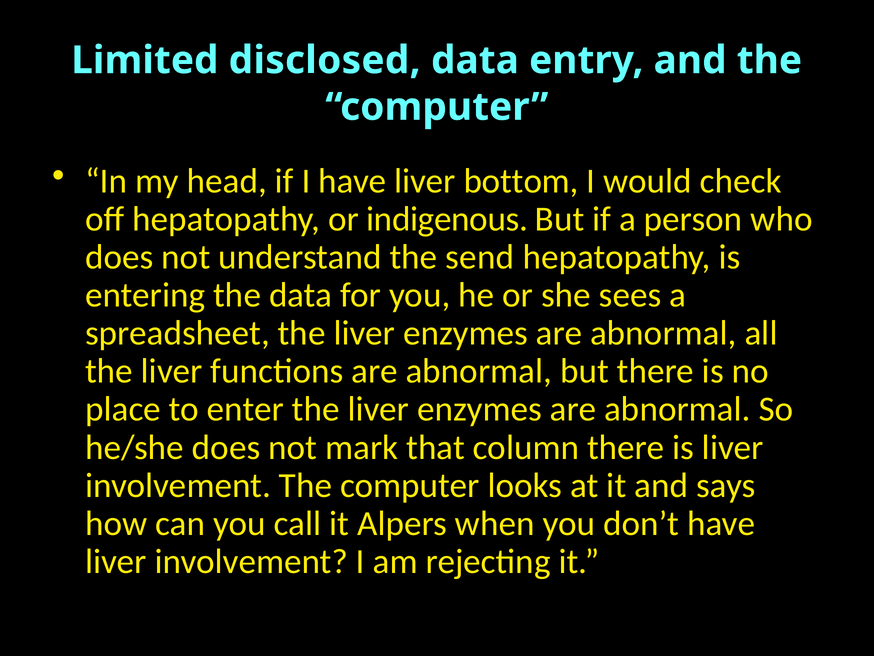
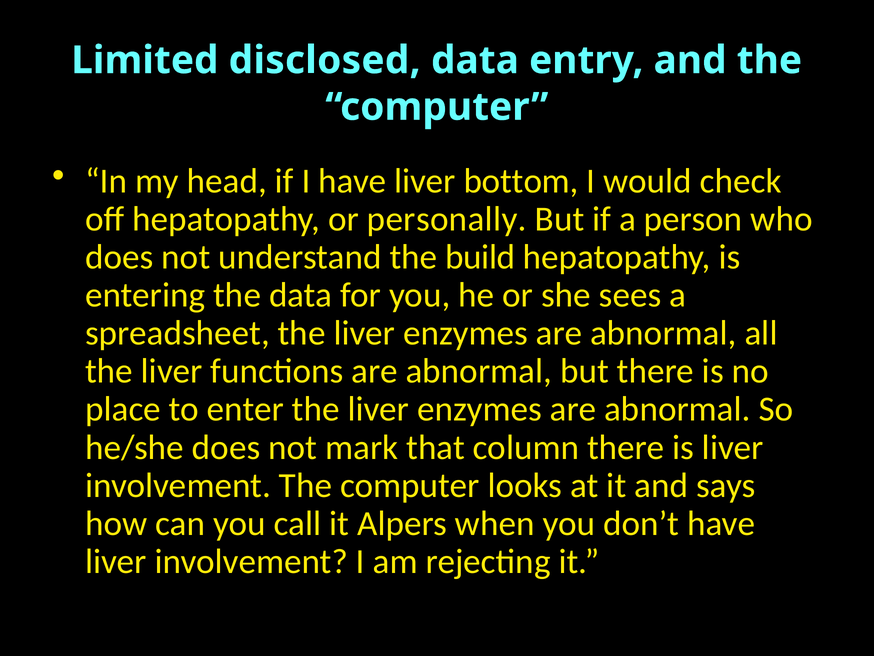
indigenous: indigenous -> personally
send: send -> build
